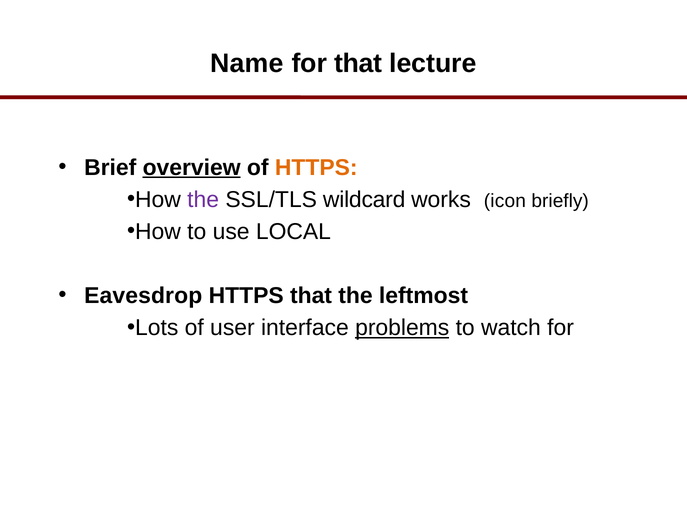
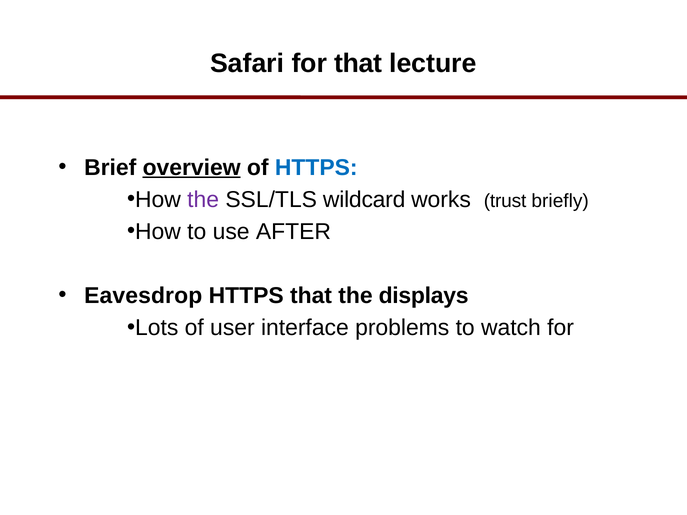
Name: Name -> Safari
HTTPS at (316, 168) colour: orange -> blue
icon: icon -> trust
LOCAL: LOCAL -> AFTER
leftmost: leftmost -> displays
problems underline: present -> none
